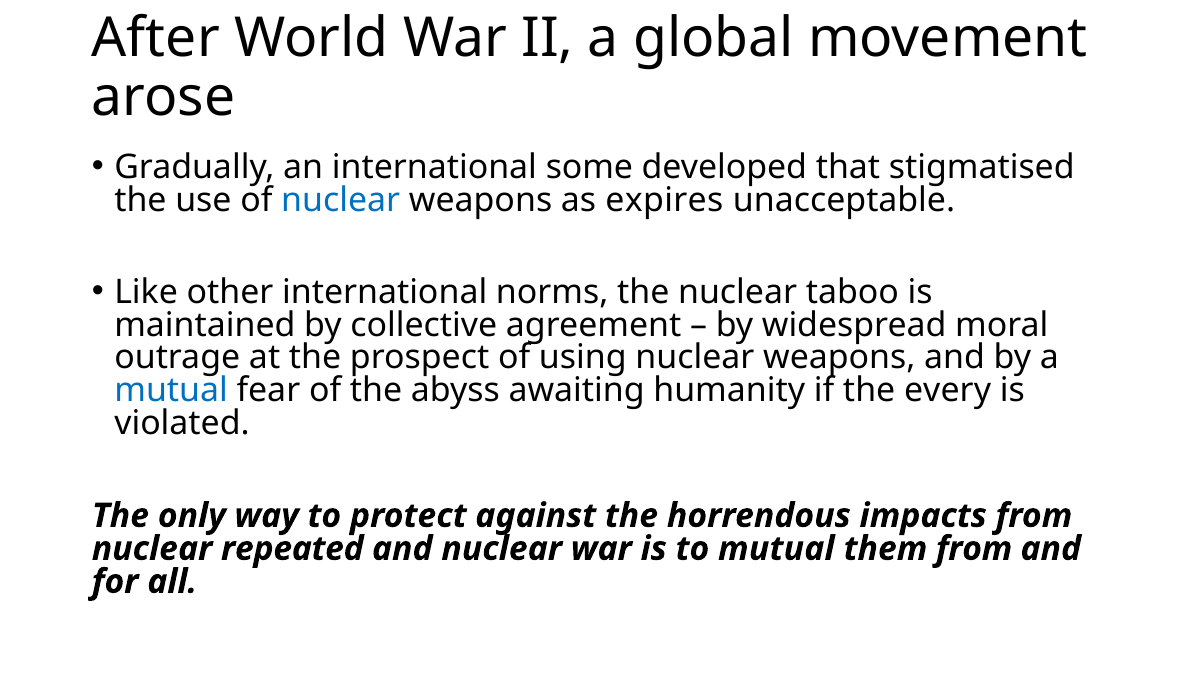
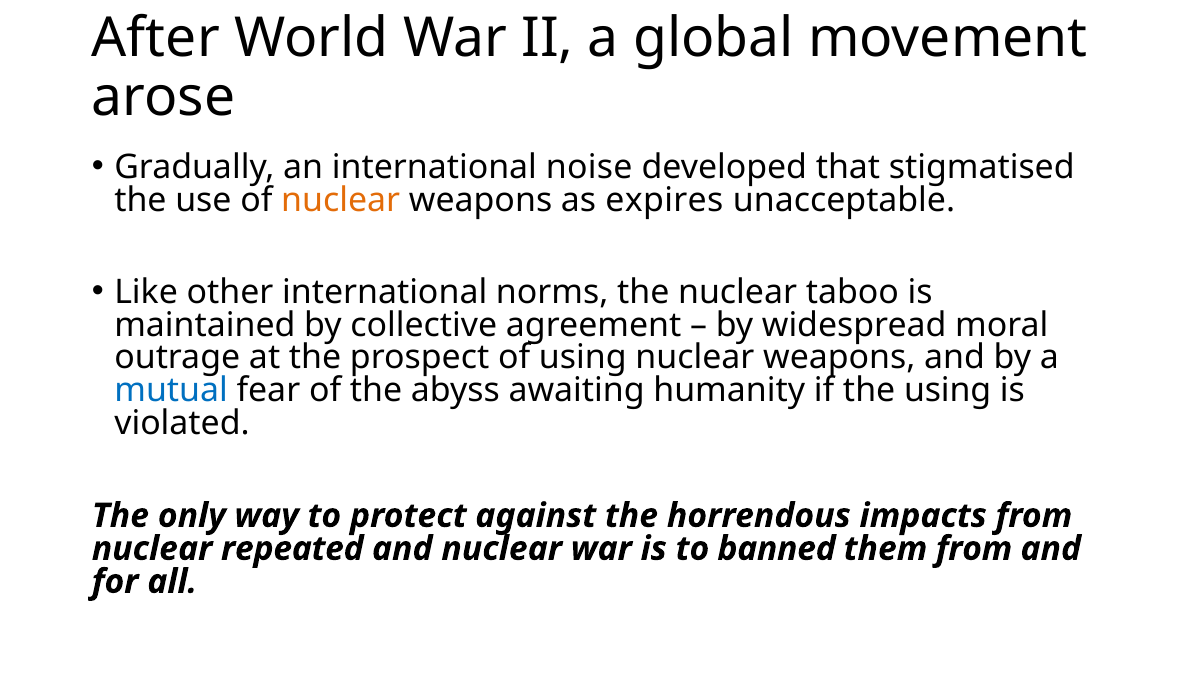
some: some -> noise
nuclear at (341, 200) colour: blue -> orange
the every: every -> using
to mutual: mutual -> banned
